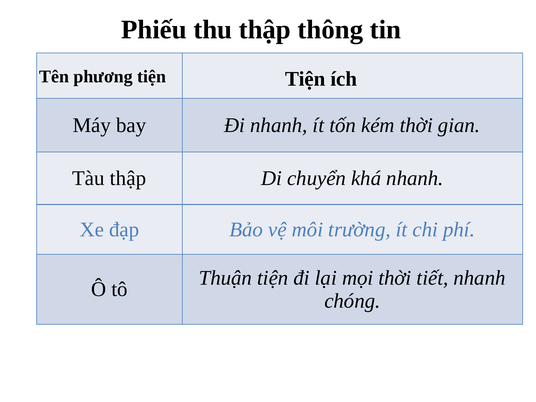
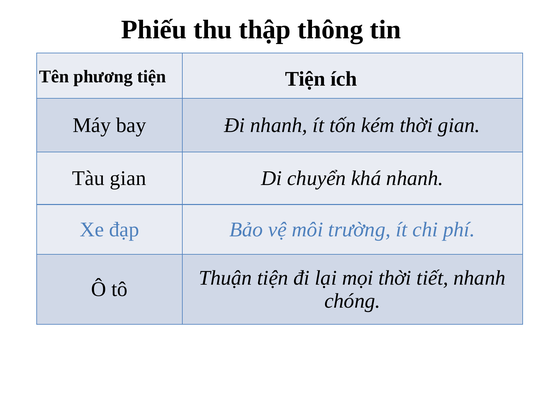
Tàu thập: thập -> gian
